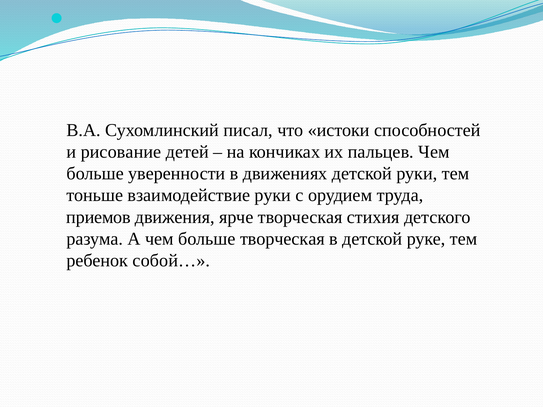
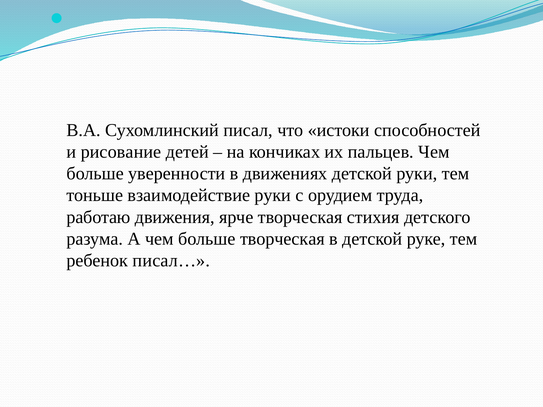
приемов: приемов -> работаю
собой…: собой… -> писал…
